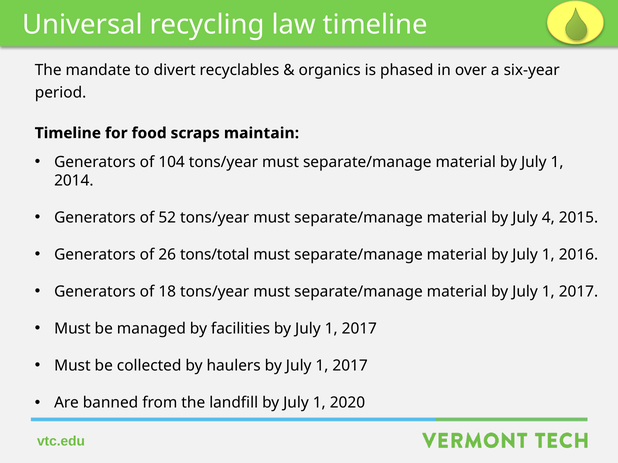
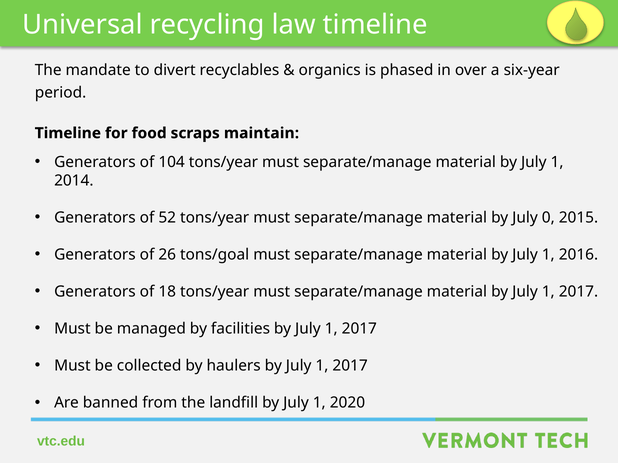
4: 4 -> 0
tons/total: tons/total -> tons/goal
